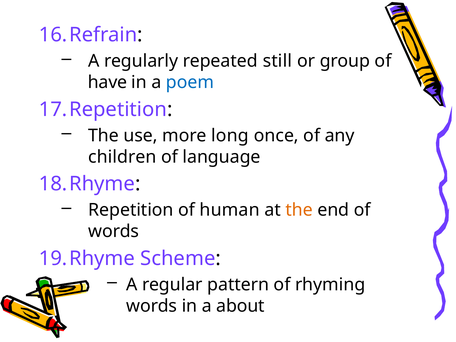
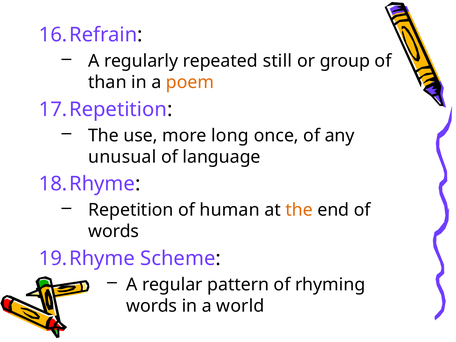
have: have -> than
poem colour: blue -> orange
children: children -> unusual
about: about -> world
